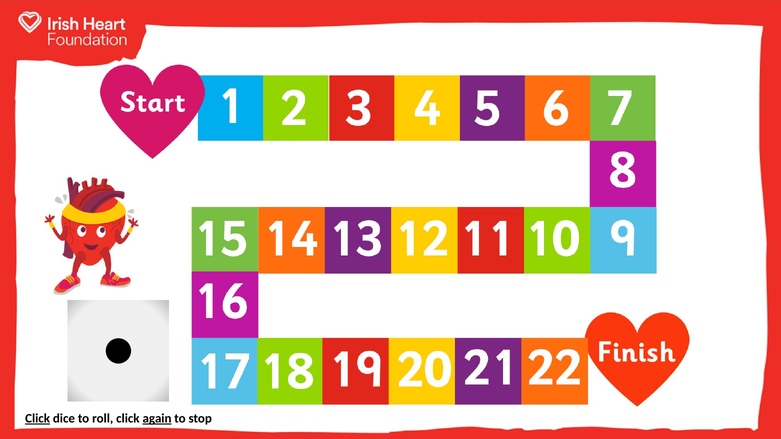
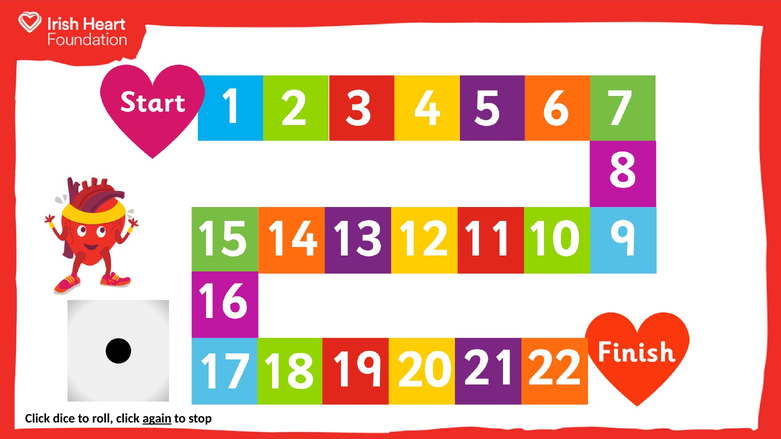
Click at (38, 419) underline: present -> none
